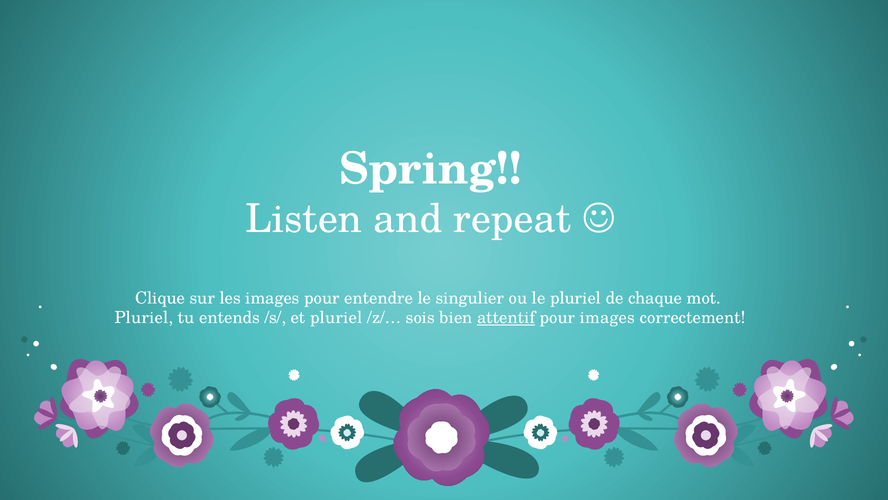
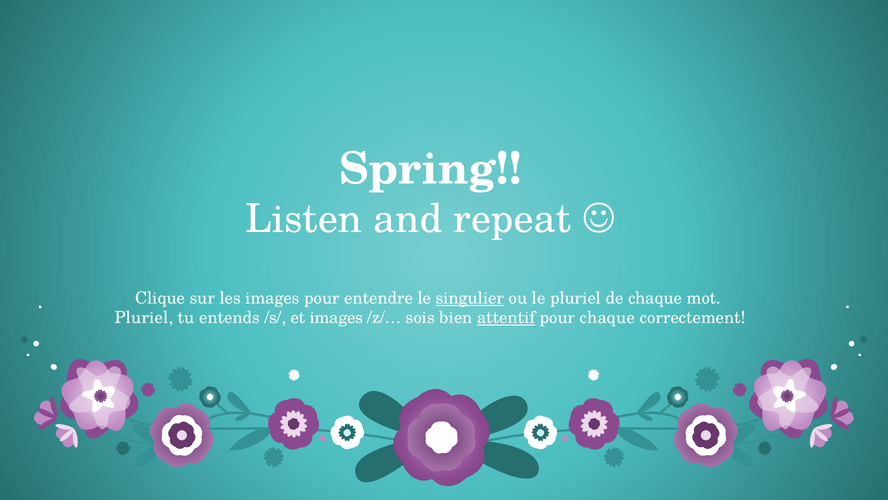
singulier underline: none -> present
et pluriel: pluriel -> images
pour images: images -> chaque
